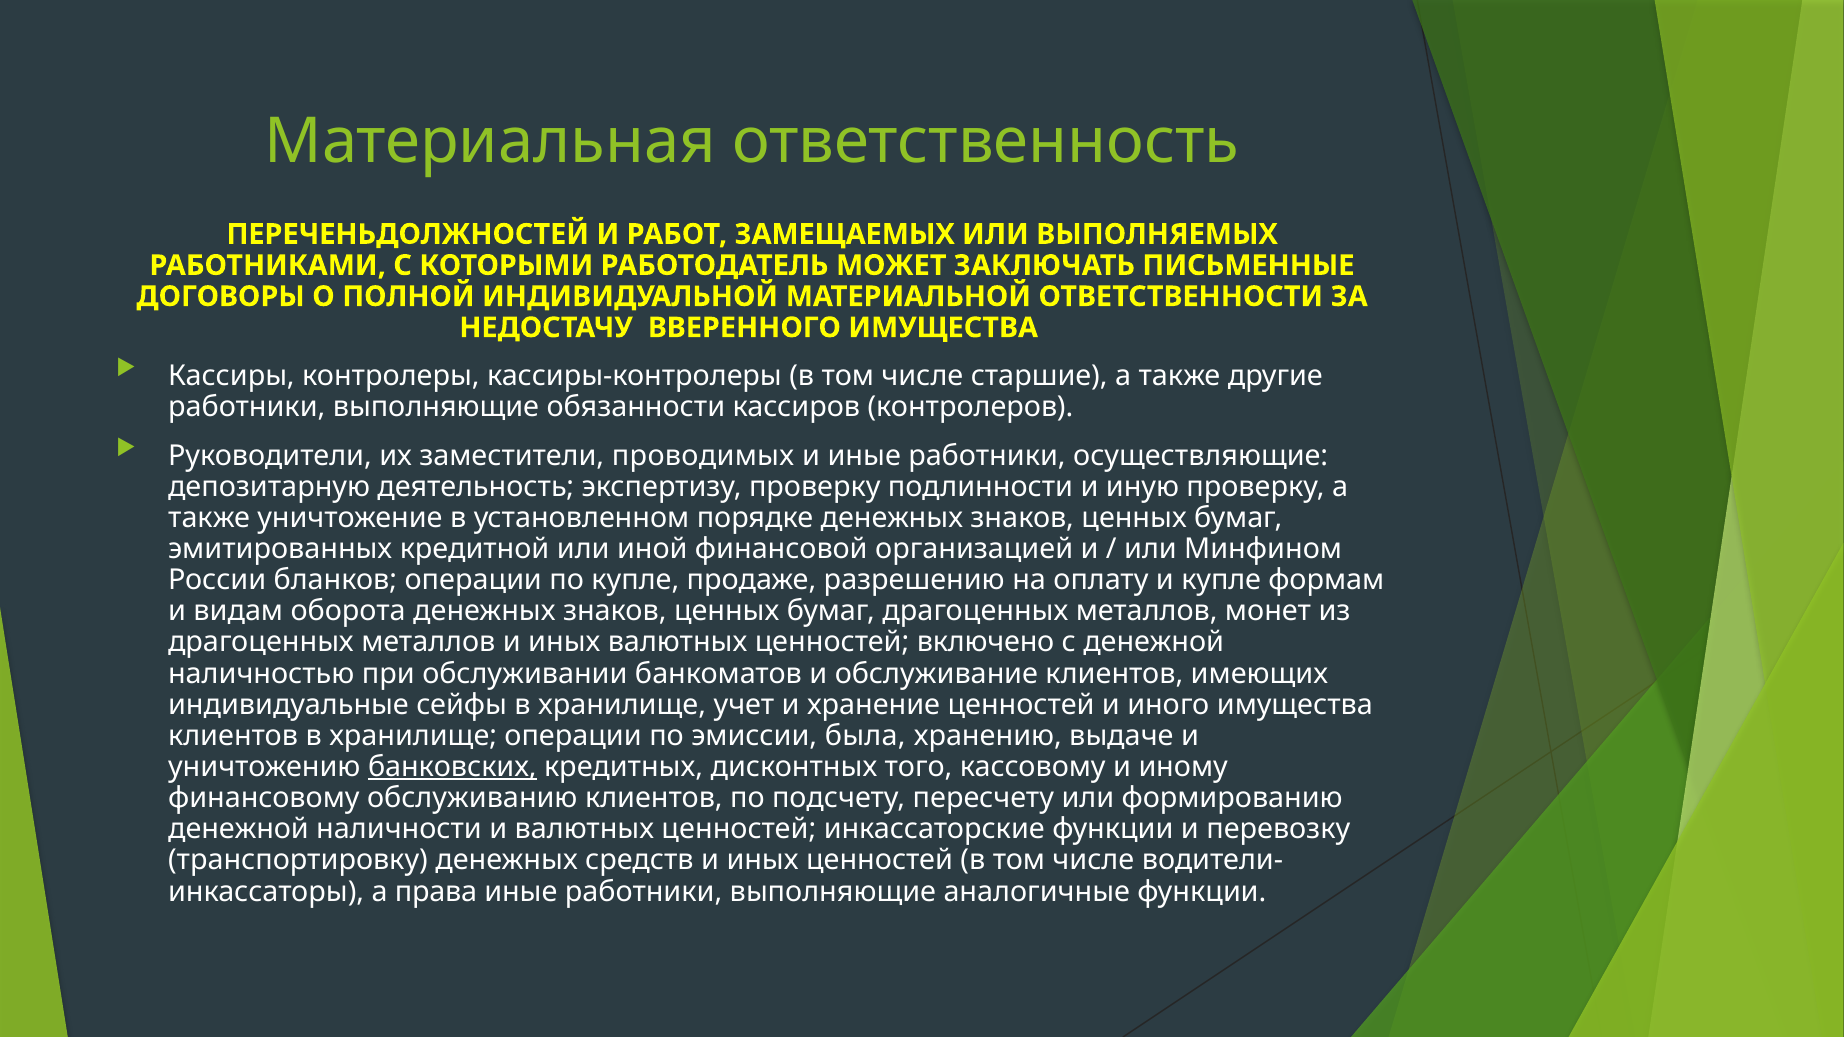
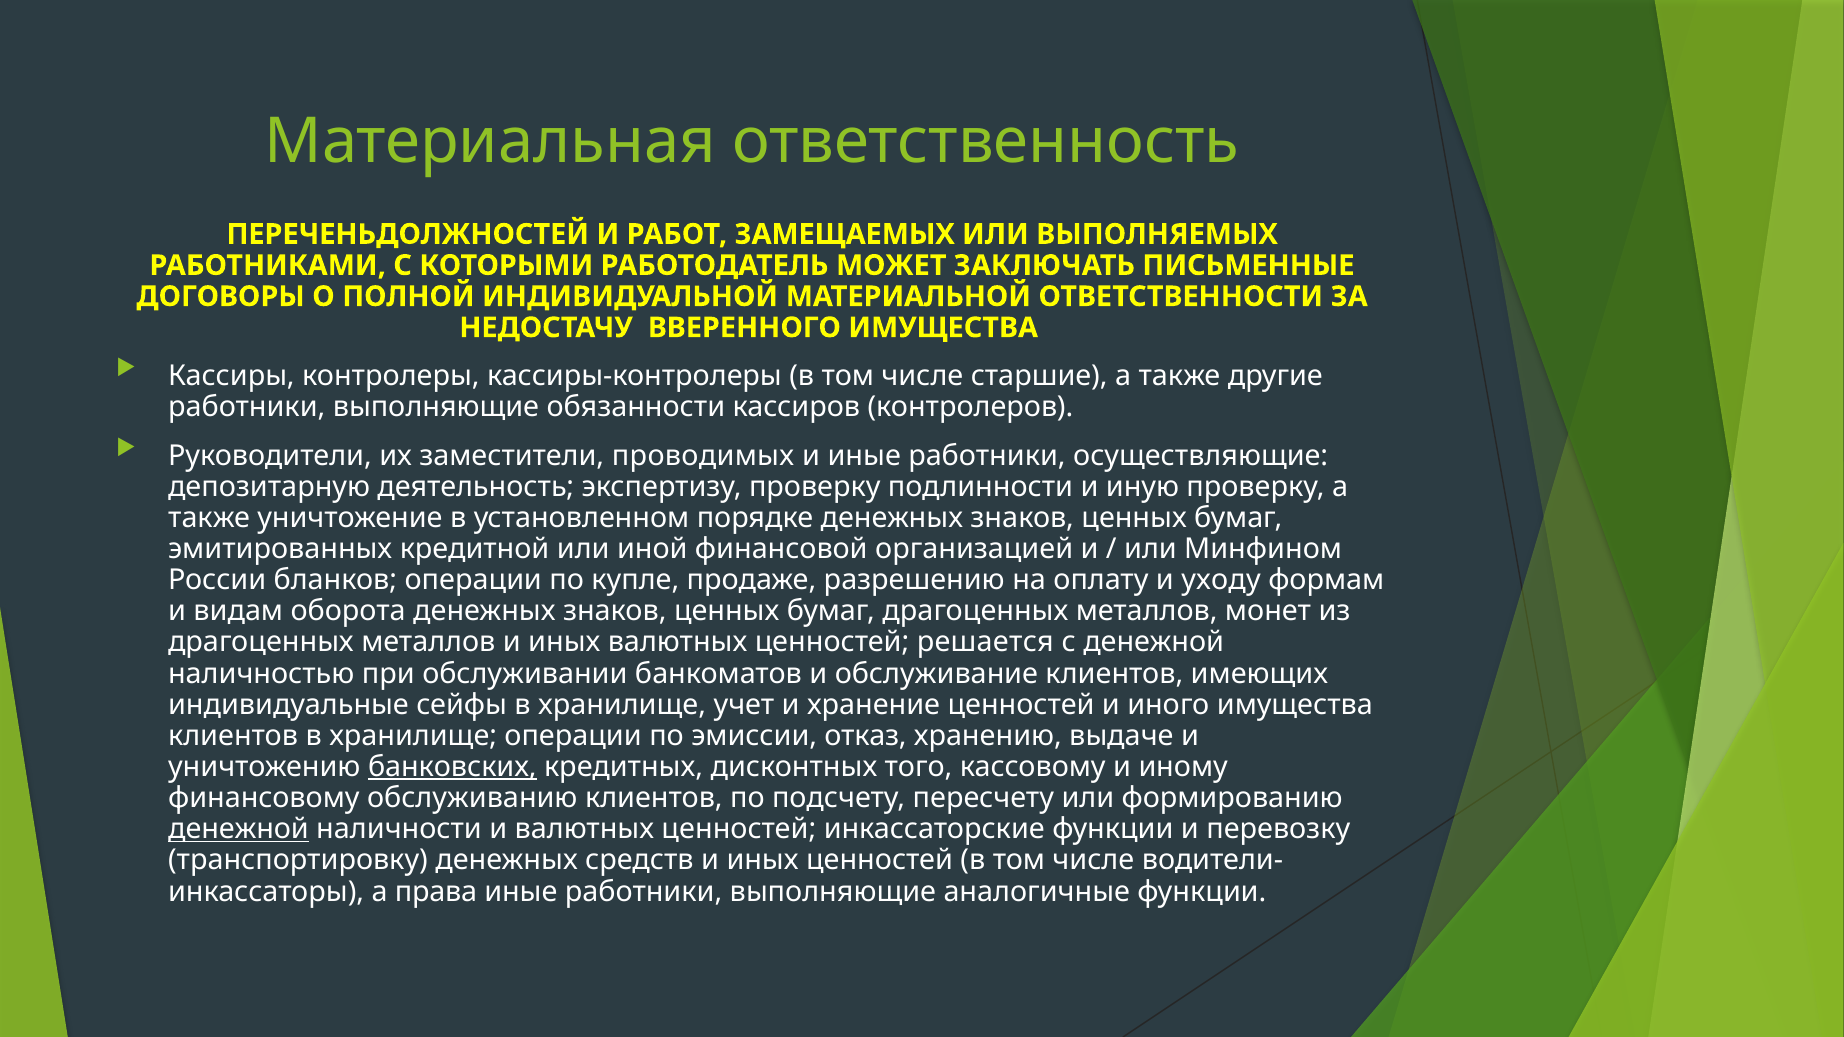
и купле: купле -> уходу
включено: включено -> решается
была: была -> отказ
денежной at (238, 829) underline: none -> present
